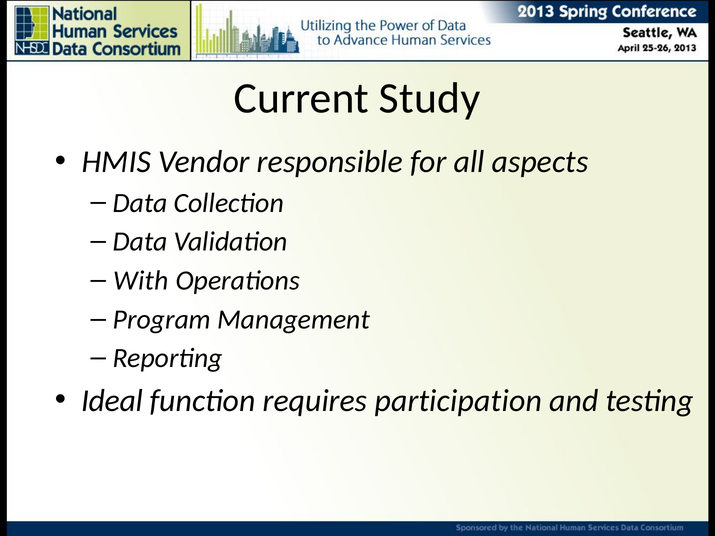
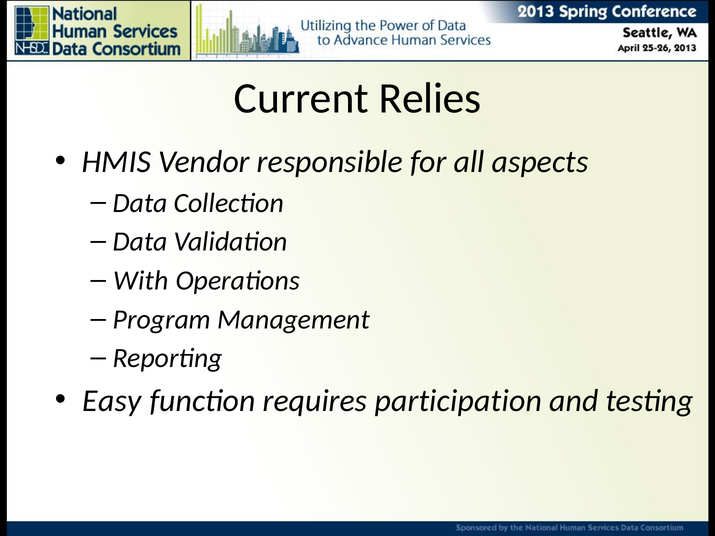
Study: Study -> Relies
Ideal: Ideal -> Easy
